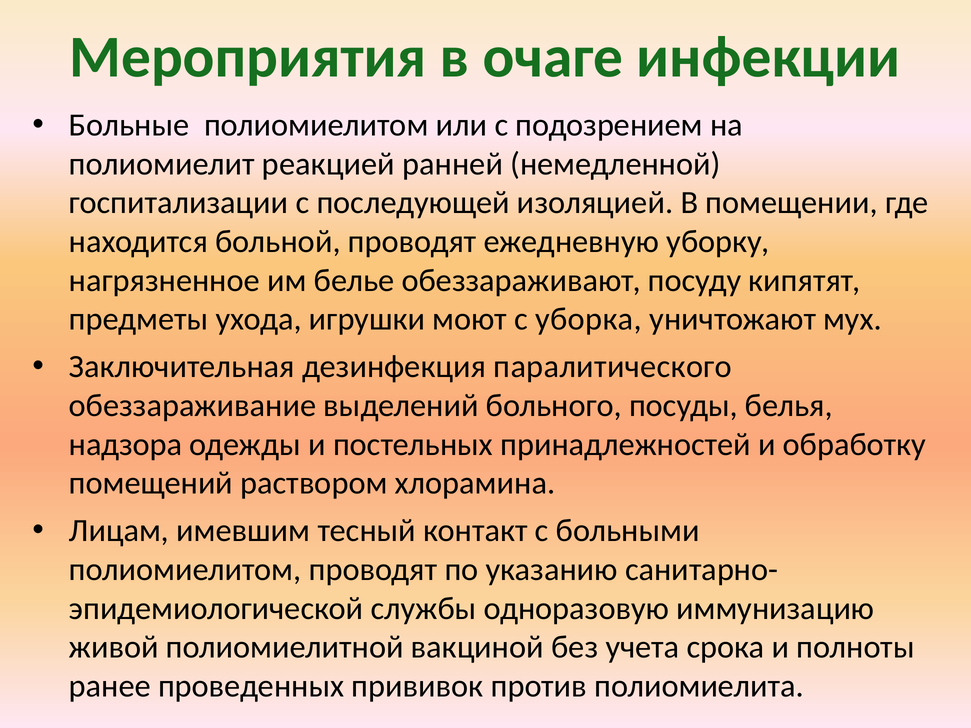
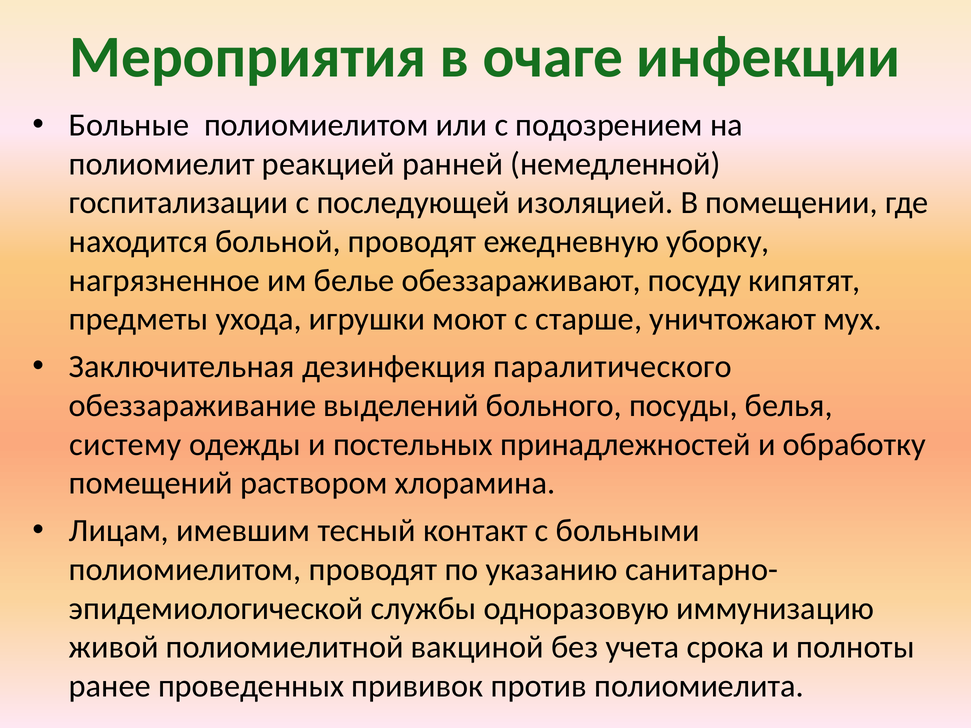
уборка: уборка -> старше
надзора: надзора -> систему
